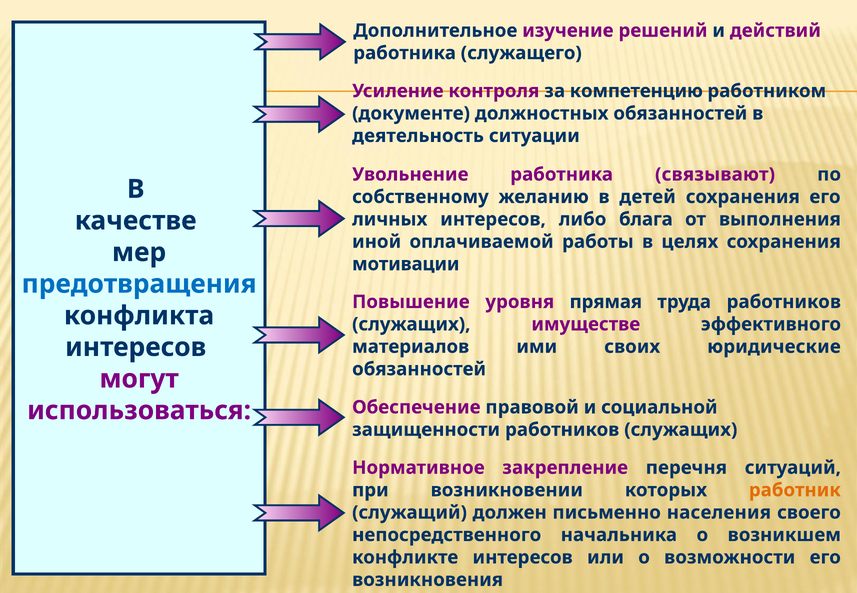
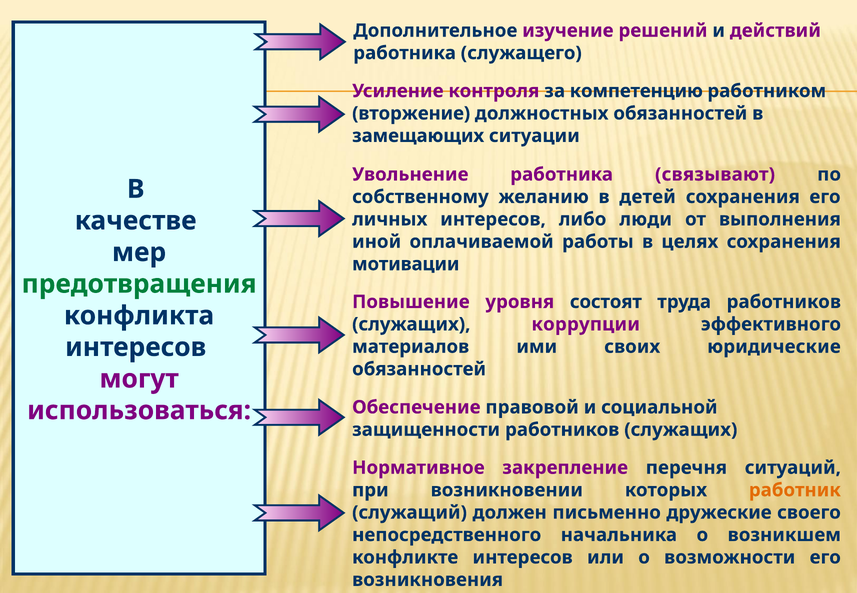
документе: документе -> вторжение
деятельность: деятельность -> замещающих
блага: блага -> люди
предотвращения colour: blue -> green
прямая: прямая -> состоят
имуществе: имуществе -> коррупции
населения: населения -> дружеские
